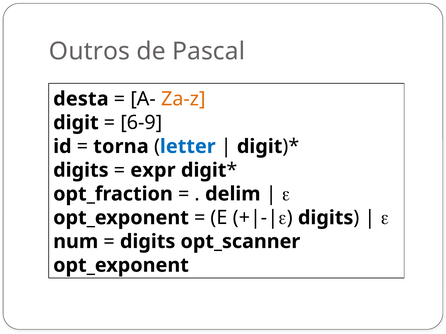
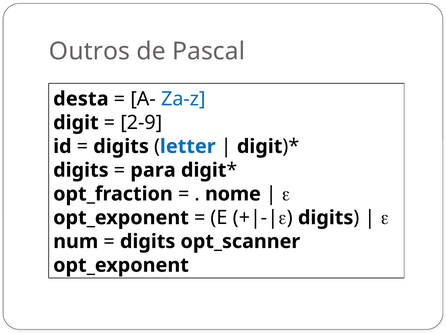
Za-z colour: orange -> blue
6-9: 6-9 -> 2-9
torna at (121, 147): torna -> digits
expr: expr -> para
delim: delim -> nome
